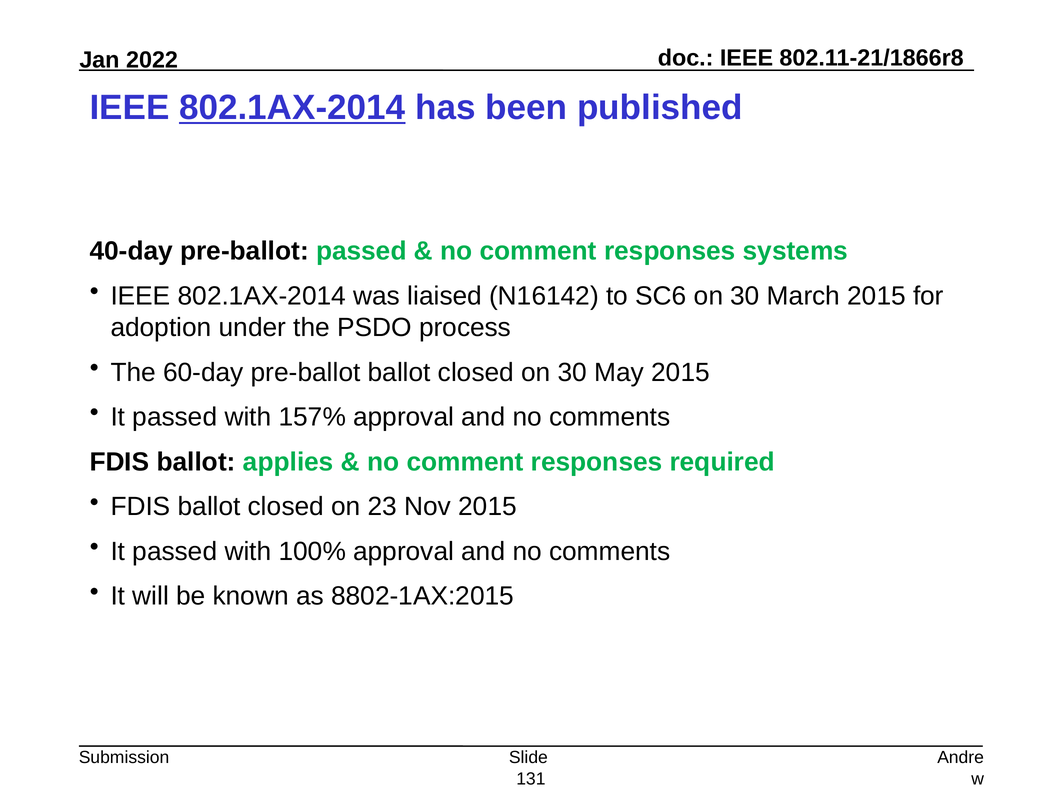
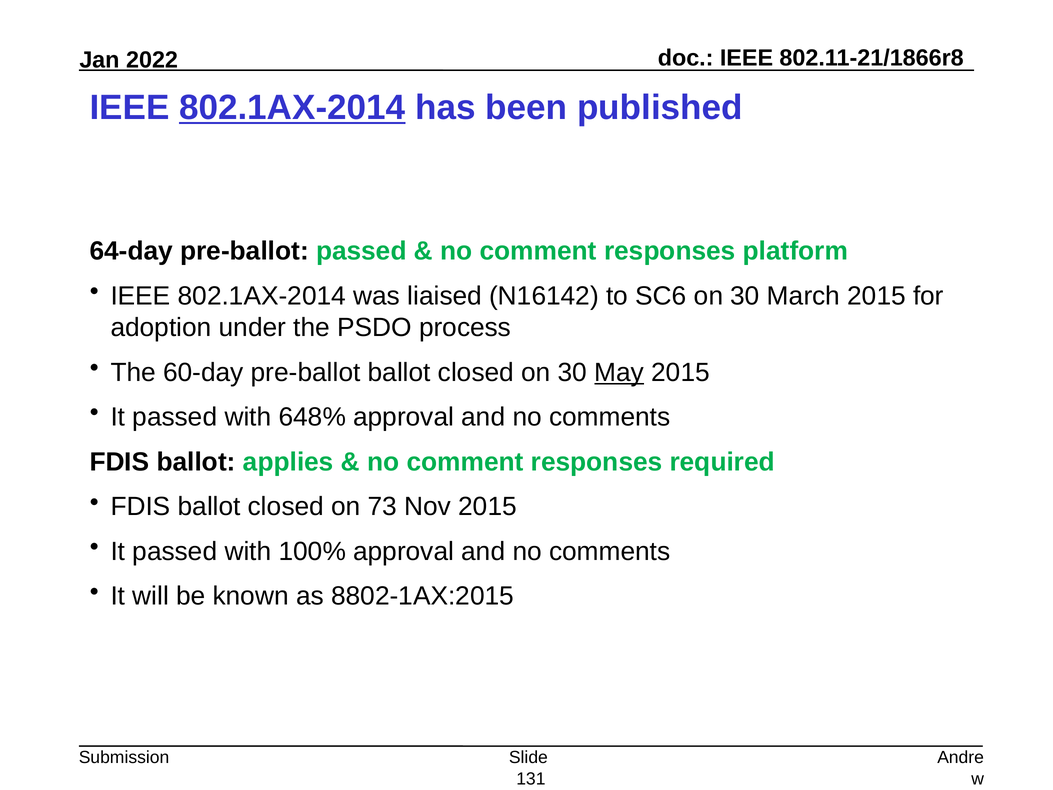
40-day: 40-day -> 64-day
systems: systems -> platform
May underline: none -> present
157%: 157% -> 648%
23: 23 -> 73
